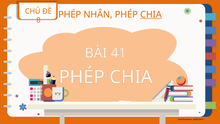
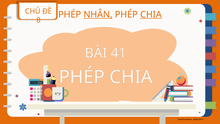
NHÂN underline: none -> present
